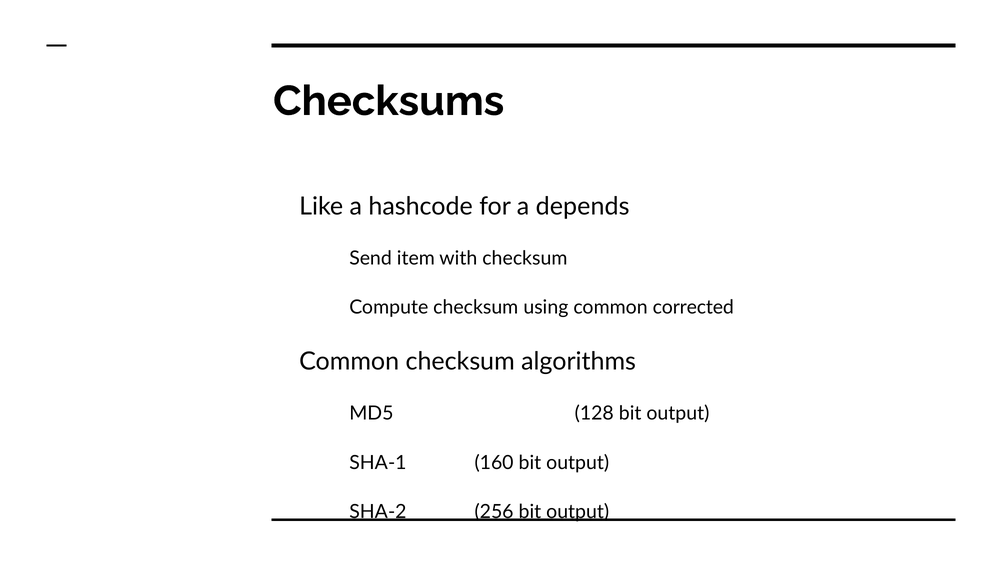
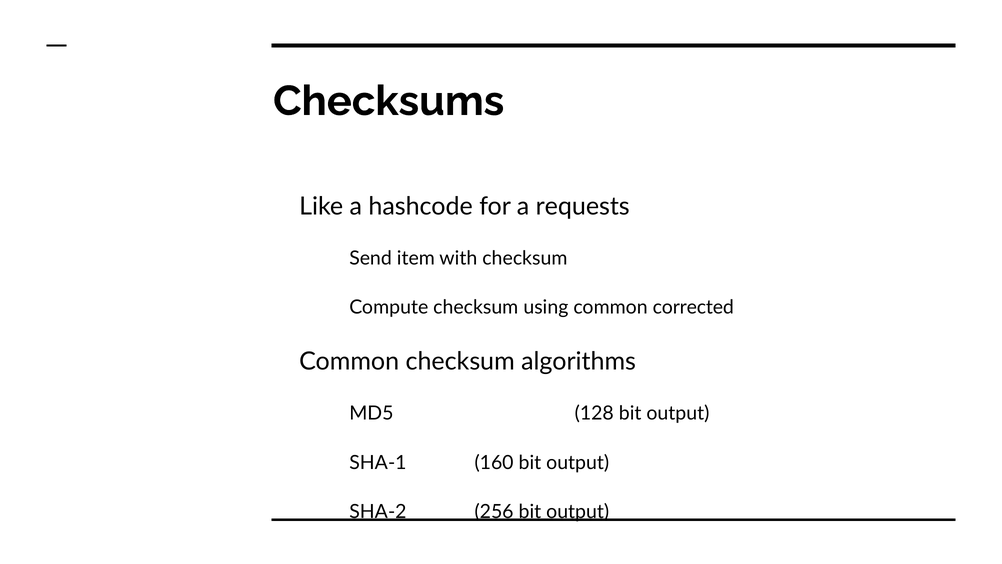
depends: depends -> requests
